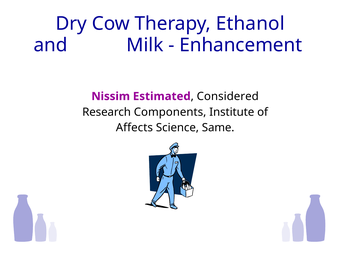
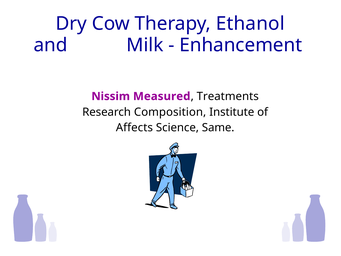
Estimated: Estimated -> Measured
Considered: Considered -> Treatments
Components: Components -> Composition
